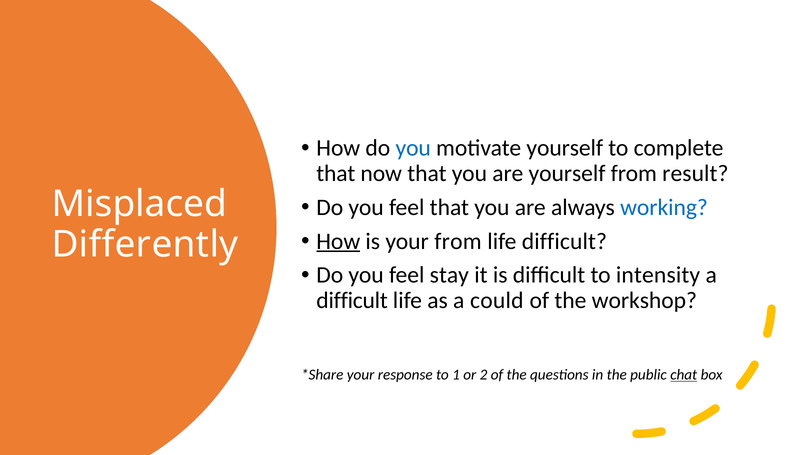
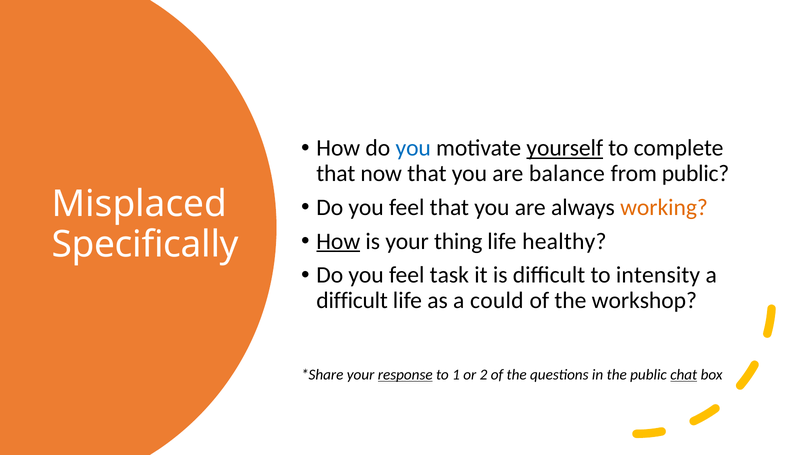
yourself at (565, 148) underline: none -> present
are yourself: yourself -> balance
from result: result -> public
working colour: blue -> orange
your from: from -> thing
life difficult: difficult -> healthy
Differently: Differently -> Specifically
stay: stay -> task
response underline: none -> present
